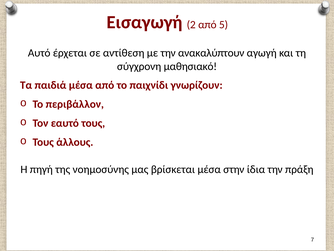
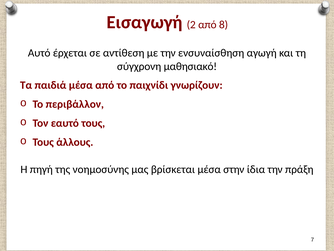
5: 5 -> 8
ανακαλύπτουν: ανακαλύπτουν -> ενσυναίσθηση
